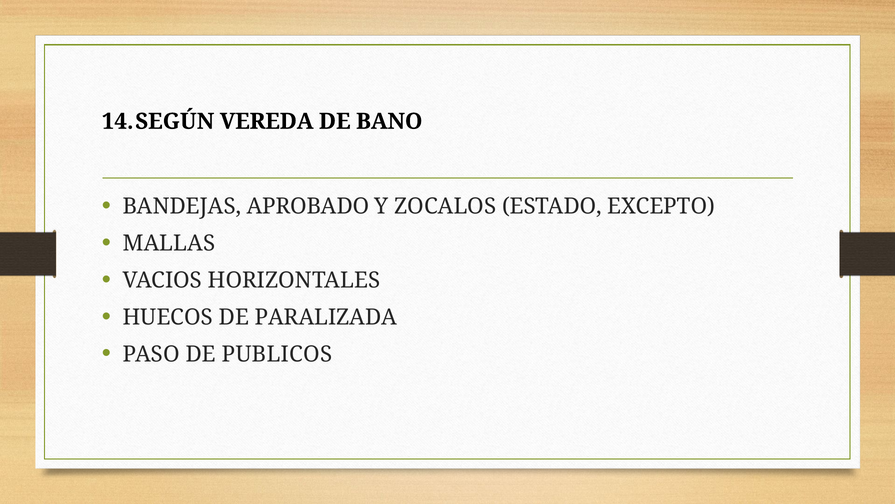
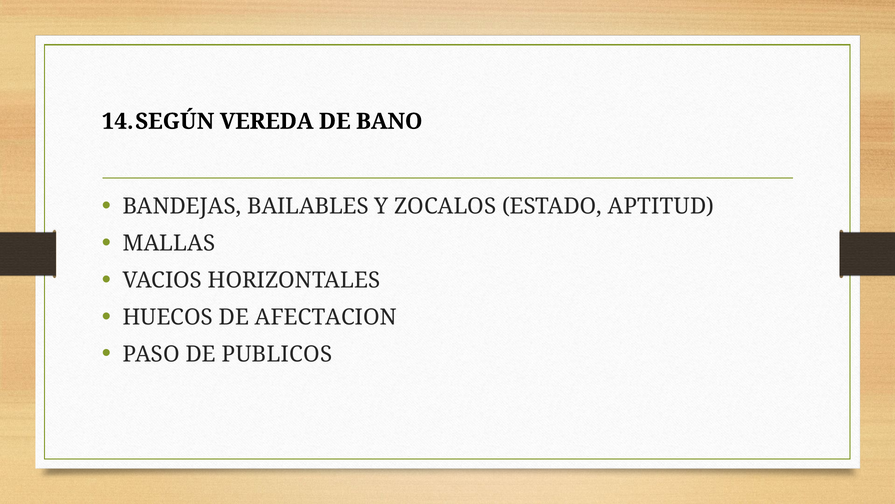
APROBADO: APROBADO -> BAILABLES
EXCEPTO: EXCEPTO -> APTITUD
PARALIZADA: PARALIZADA -> AFECTACION
